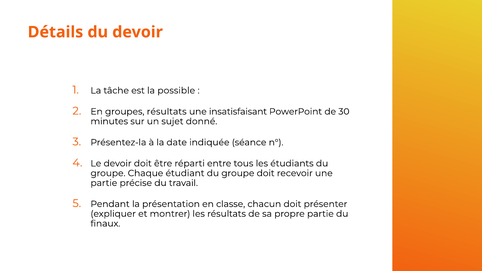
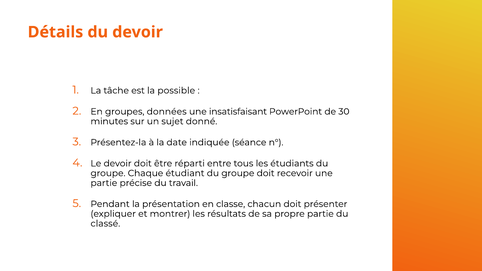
groupes résultats: résultats -> données
finaux: finaux -> classé
